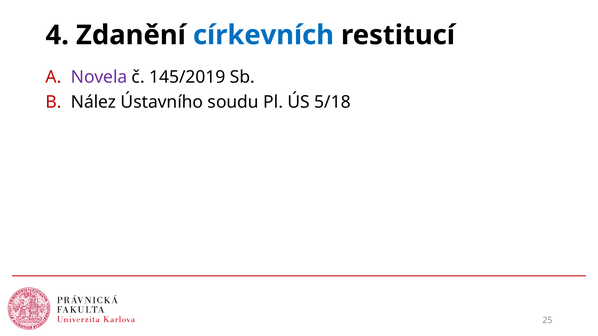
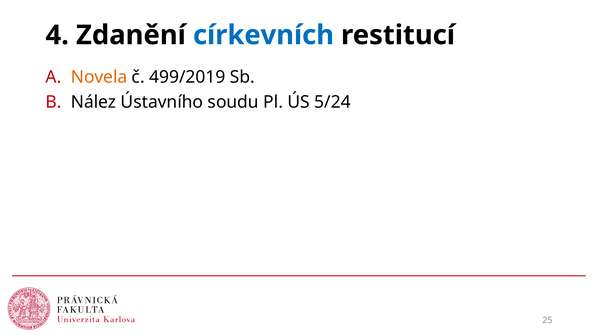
Novela colour: purple -> orange
145/2019: 145/2019 -> 499/2019
5/18: 5/18 -> 5/24
